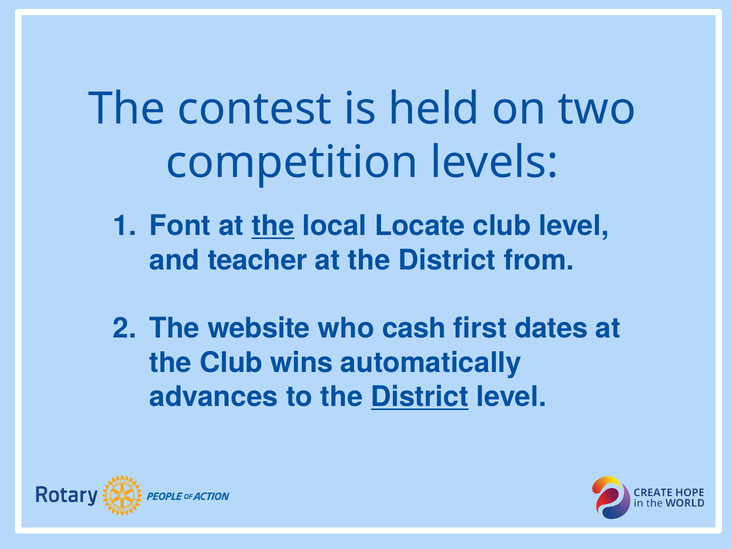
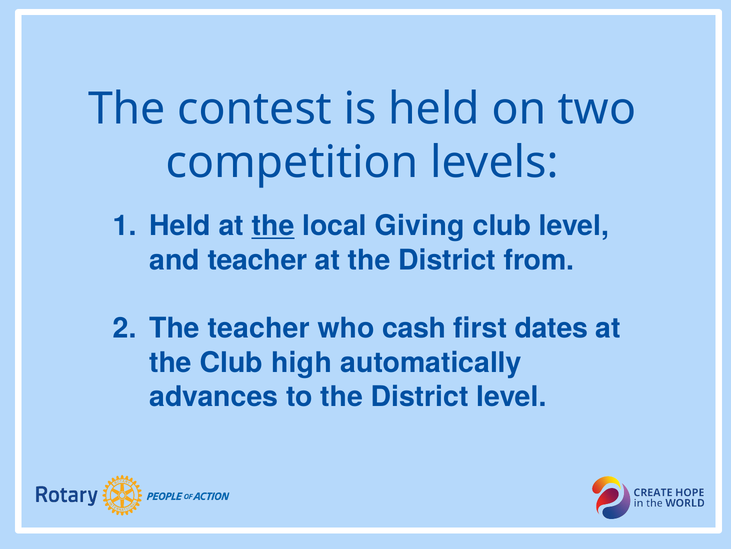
Font at (180, 226): Font -> Held
Locate: Locate -> Giving
The website: website -> teacher
wins: wins -> high
District at (420, 396) underline: present -> none
